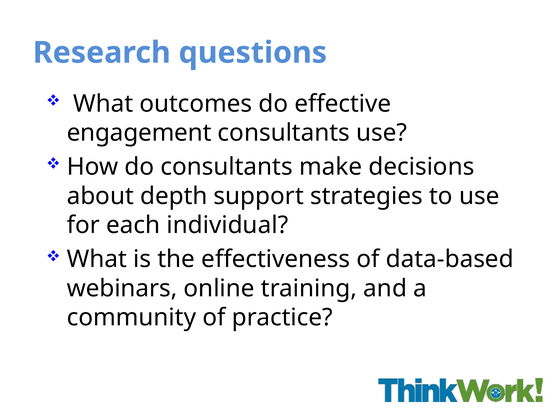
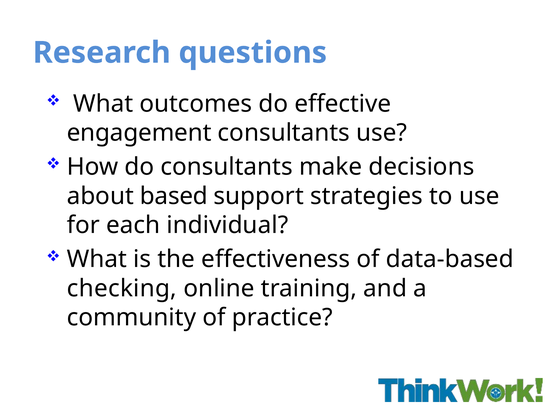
depth: depth -> based
webinars: webinars -> checking
